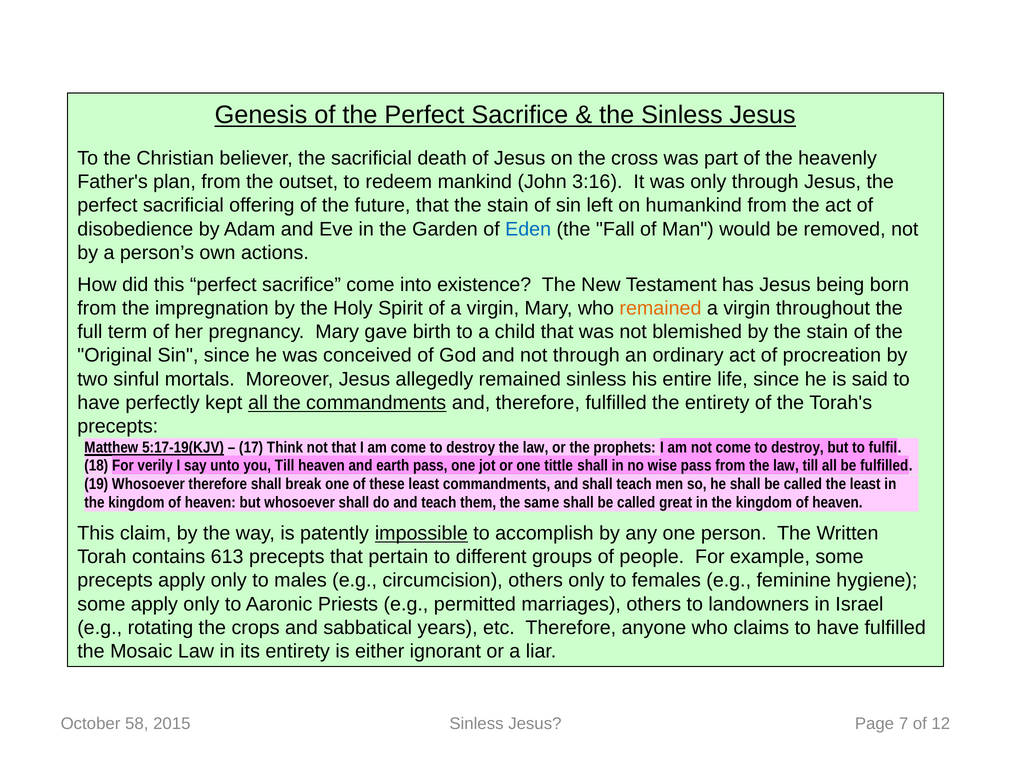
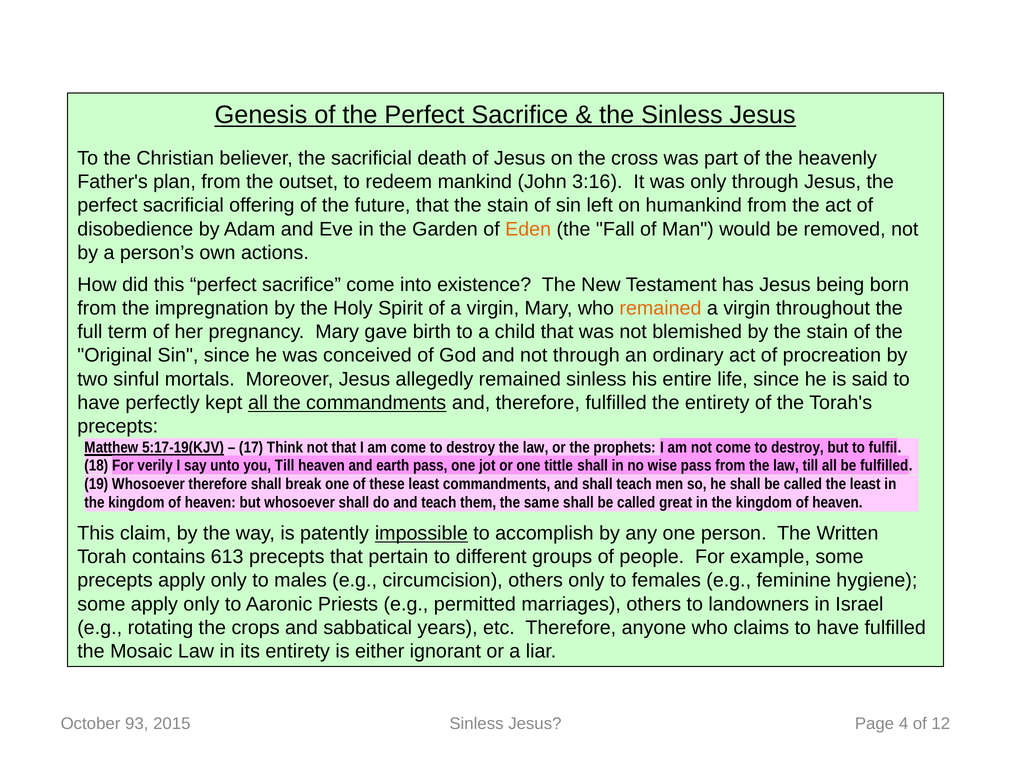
Eden colour: blue -> orange
58: 58 -> 93
7: 7 -> 4
